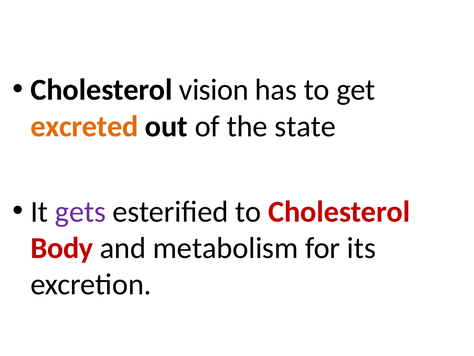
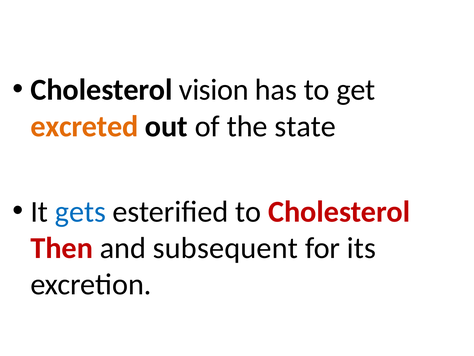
gets colour: purple -> blue
Body: Body -> Then
metabolism: metabolism -> subsequent
